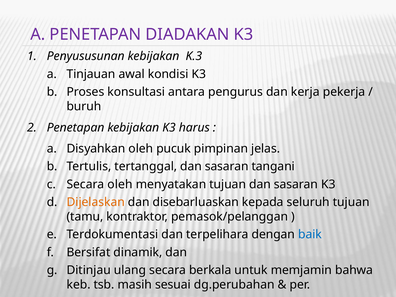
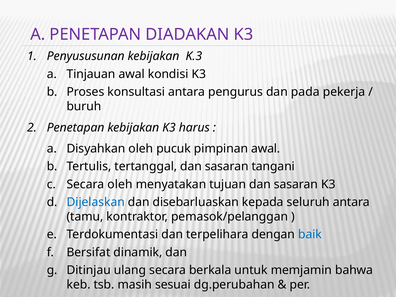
kerja: kerja -> pada
pimpinan jelas: jelas -> awal
Dijelaskan colour: orange -> blue
seluruh tujuan: tujuan -> antara
